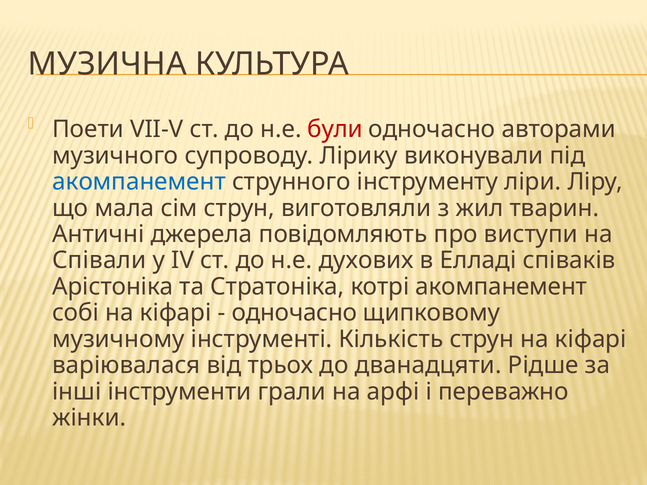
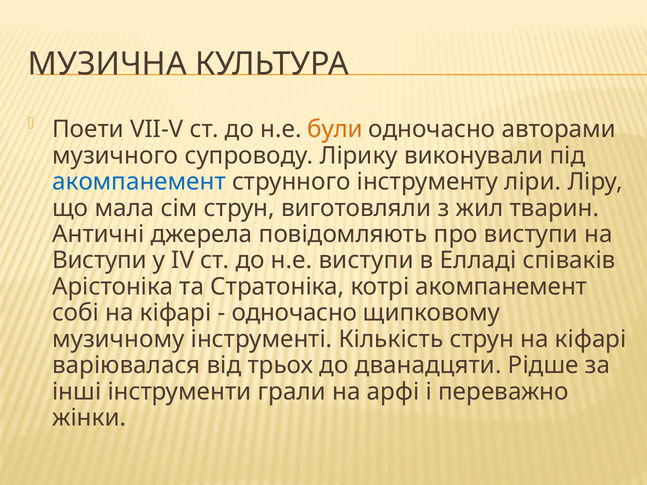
були colour: red -> orange
Співали at (99, 261): Співали -> Виступи
н.е духових: духових -> виступи
